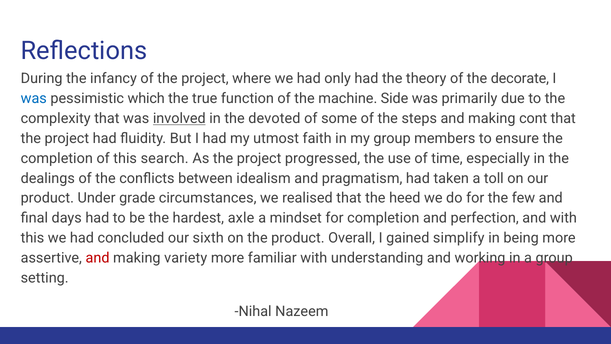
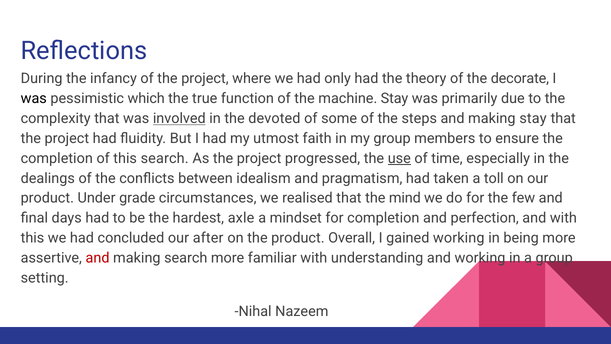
was at (34, 99) colour: blue -> black
machine Side: Side -> Stay
making cont: cont -> stay
use underline: none -> present
heed: heed -> mind
sixth: sixth -> after
gained simplify: simplify -> working
making variety: variety -> search
